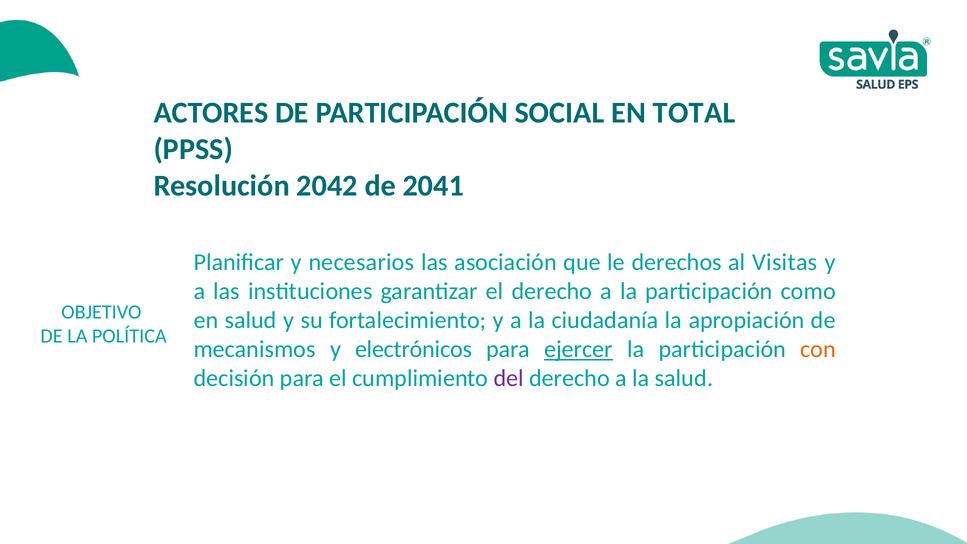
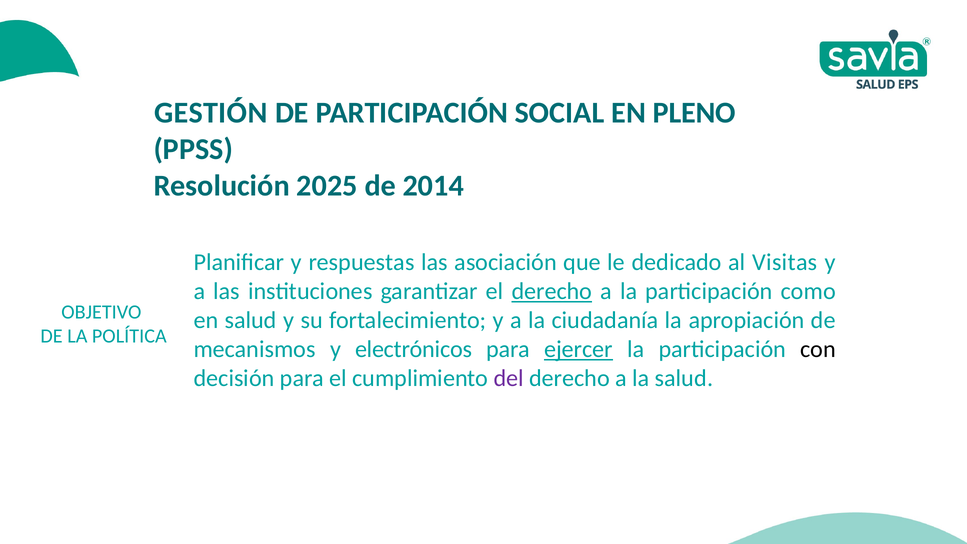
ACTORES: ACTORES -> GESTIÓN
TOTAL: TOTAL -> PLENO
2042: 2042 -> 2025
2041: 2041 -> 2014
necesarios: necesarios -> respuestas
derechos: derechos -> dedicado
derecho at (552, 291) underline: none -> present
con colour: orange -> black
